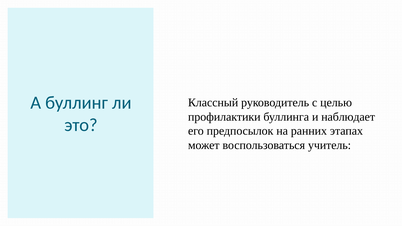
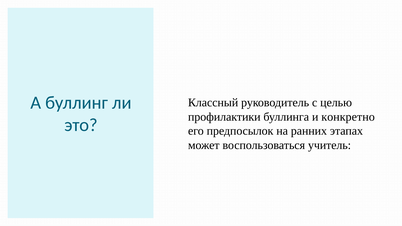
наблюдает: наблюдает -> конкретно
